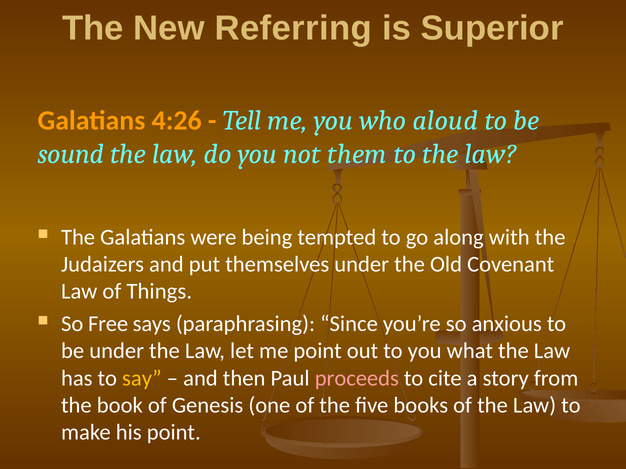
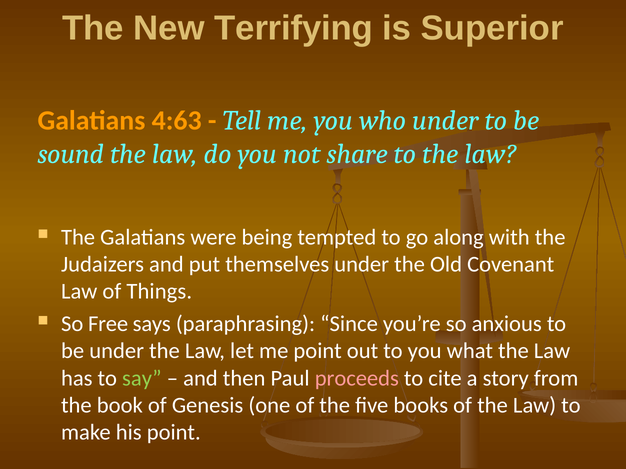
Referring: Referring -> Terrifying
4:26: 4:26 -> 4:63
who aloud: aloud -> under
them: them -> share
say colour: yellow -> light green
